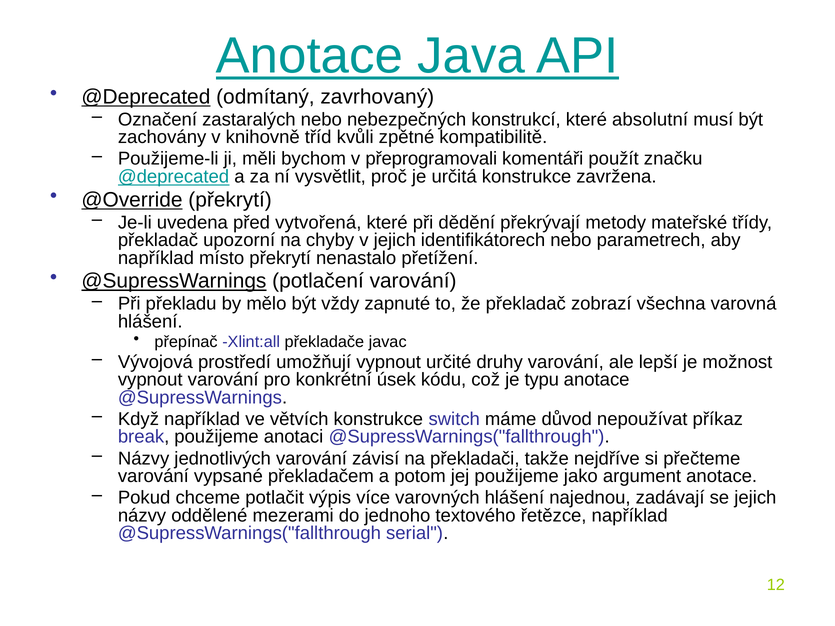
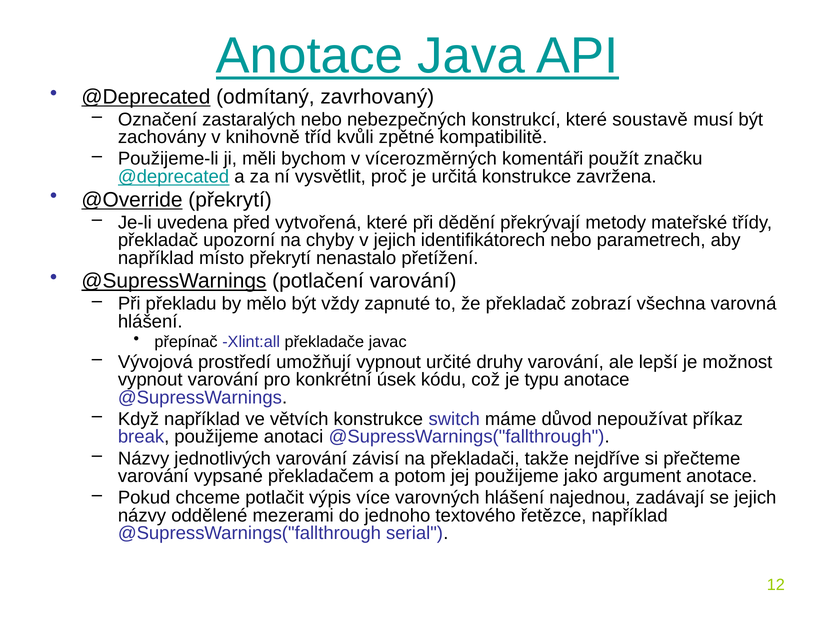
absolutní: absolutní -> soustavě
přeprogramovali: přeprogramovali -> vícerozměrných
